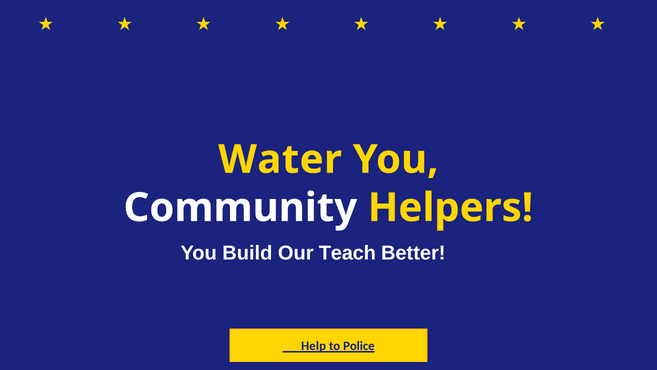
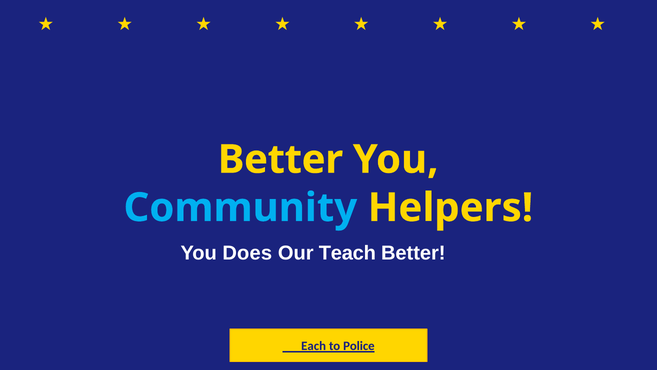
Water at (280, 159): Water -> Better
Community colour: white -> light blue
Build: Build -> Does
Help: Help -> Each
